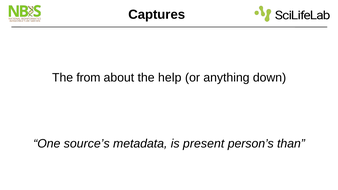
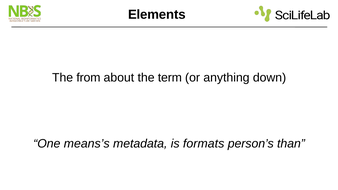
Captures: Captures -> Elements
help: help -> term
source’s: source’s -> means’s
present: present -> formats
